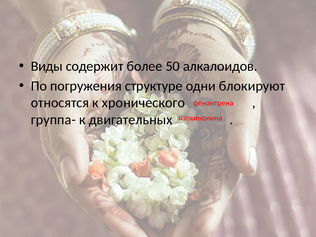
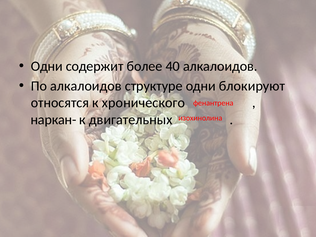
Виды at (47, 66): Виды -> Одни
50: 50 -> 40
По погружения: погружения -> алкалоидов
группа-: группа- -> наркан-
